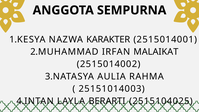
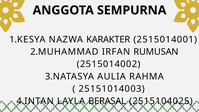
MALAIKAT: MALAIKAT -> RUMUSAN
BERARTI: BERARTI -> BERASAL
